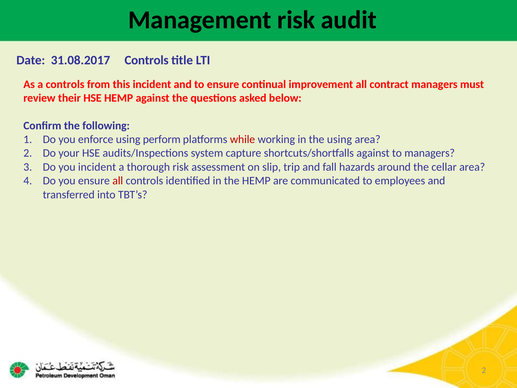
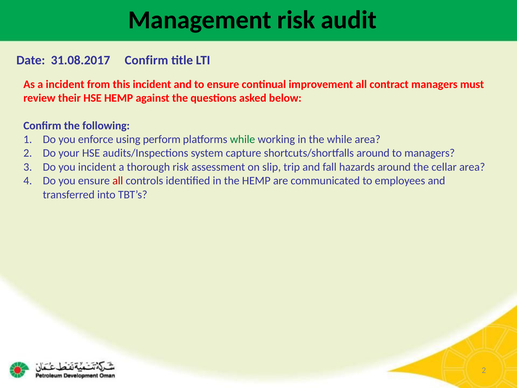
31.08.2017 Controls: Controls -> Confirm
a controls: controls -> incident
while at (243, 139) colour: red -> green
the using: using -> while
shortcuts/shortfalls against: against -> around
